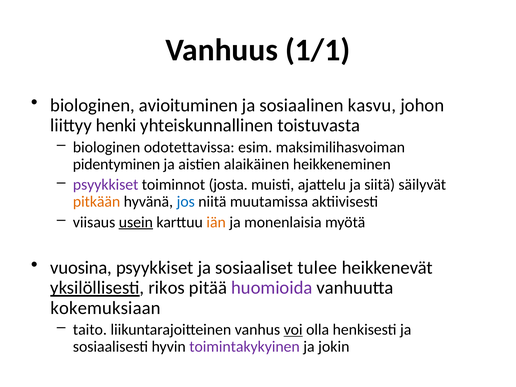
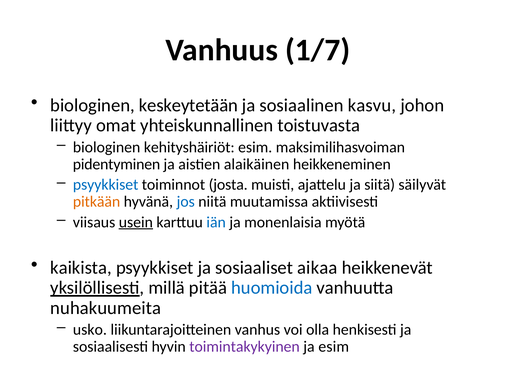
1/1: 1/1 -> 1/7
avioituminen: avioituminen -> keskeytetään
henki: henki -> omat
odotettavissa: odotettavissa -> kehityshäiriöt
psyykkiset at (106, 185) colour: purple -> blue
iän colour: orange -> blue
vuosina: vuosina -> kaikista
tulee: tulee -> aikaa
rikos: rikos -> millä
huomioida colour: purple -> blue
kokemuksiaan: kokemuksiaan -> nuhakuumeita
taito: taito -> usko
voi underline: present -> none
ja jokin: jokin -> esim
